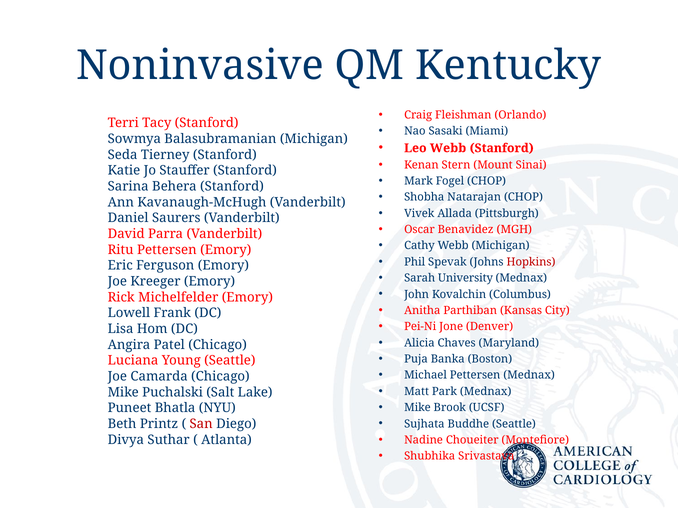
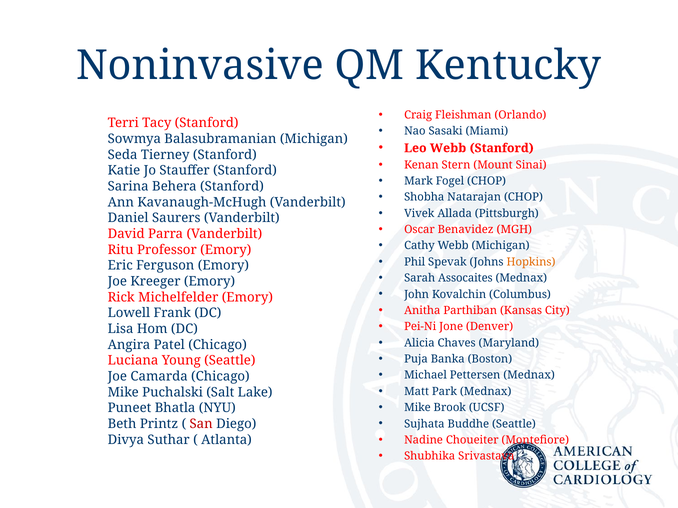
Ritu Pettersen: Pettersen -> Professor
Hopkins colour: red -> orange
University: University -> Assocaites
